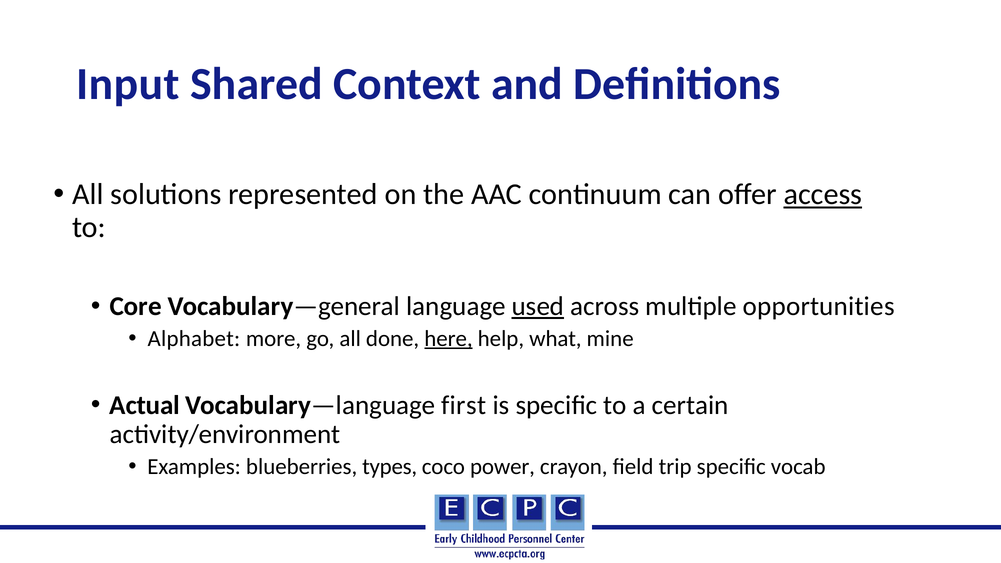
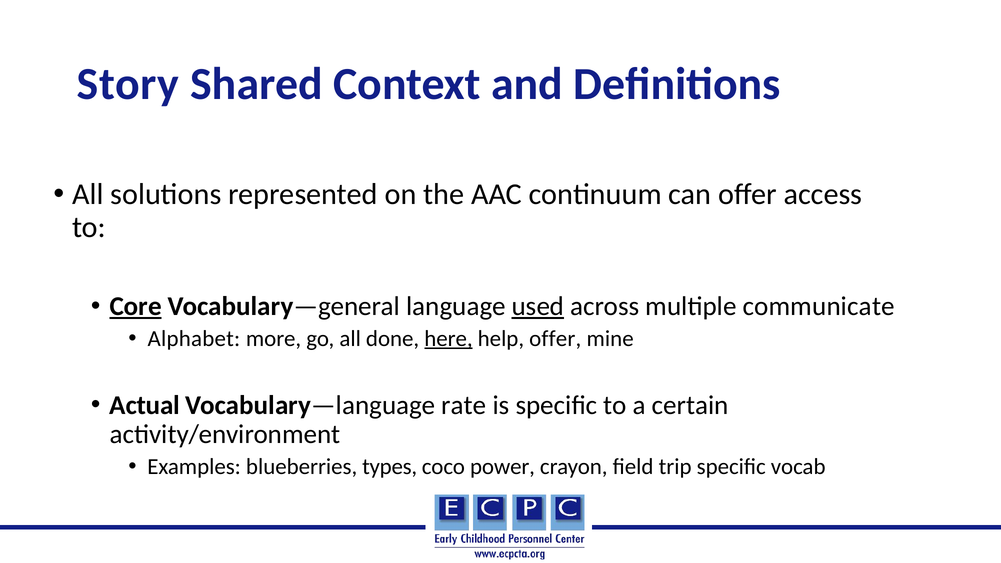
Input: Input -> Story
access underline: present -> none
Core underline: none -> present
opportunities: opportunities -> communicate
help what: what -> offer
first: first -> rate
